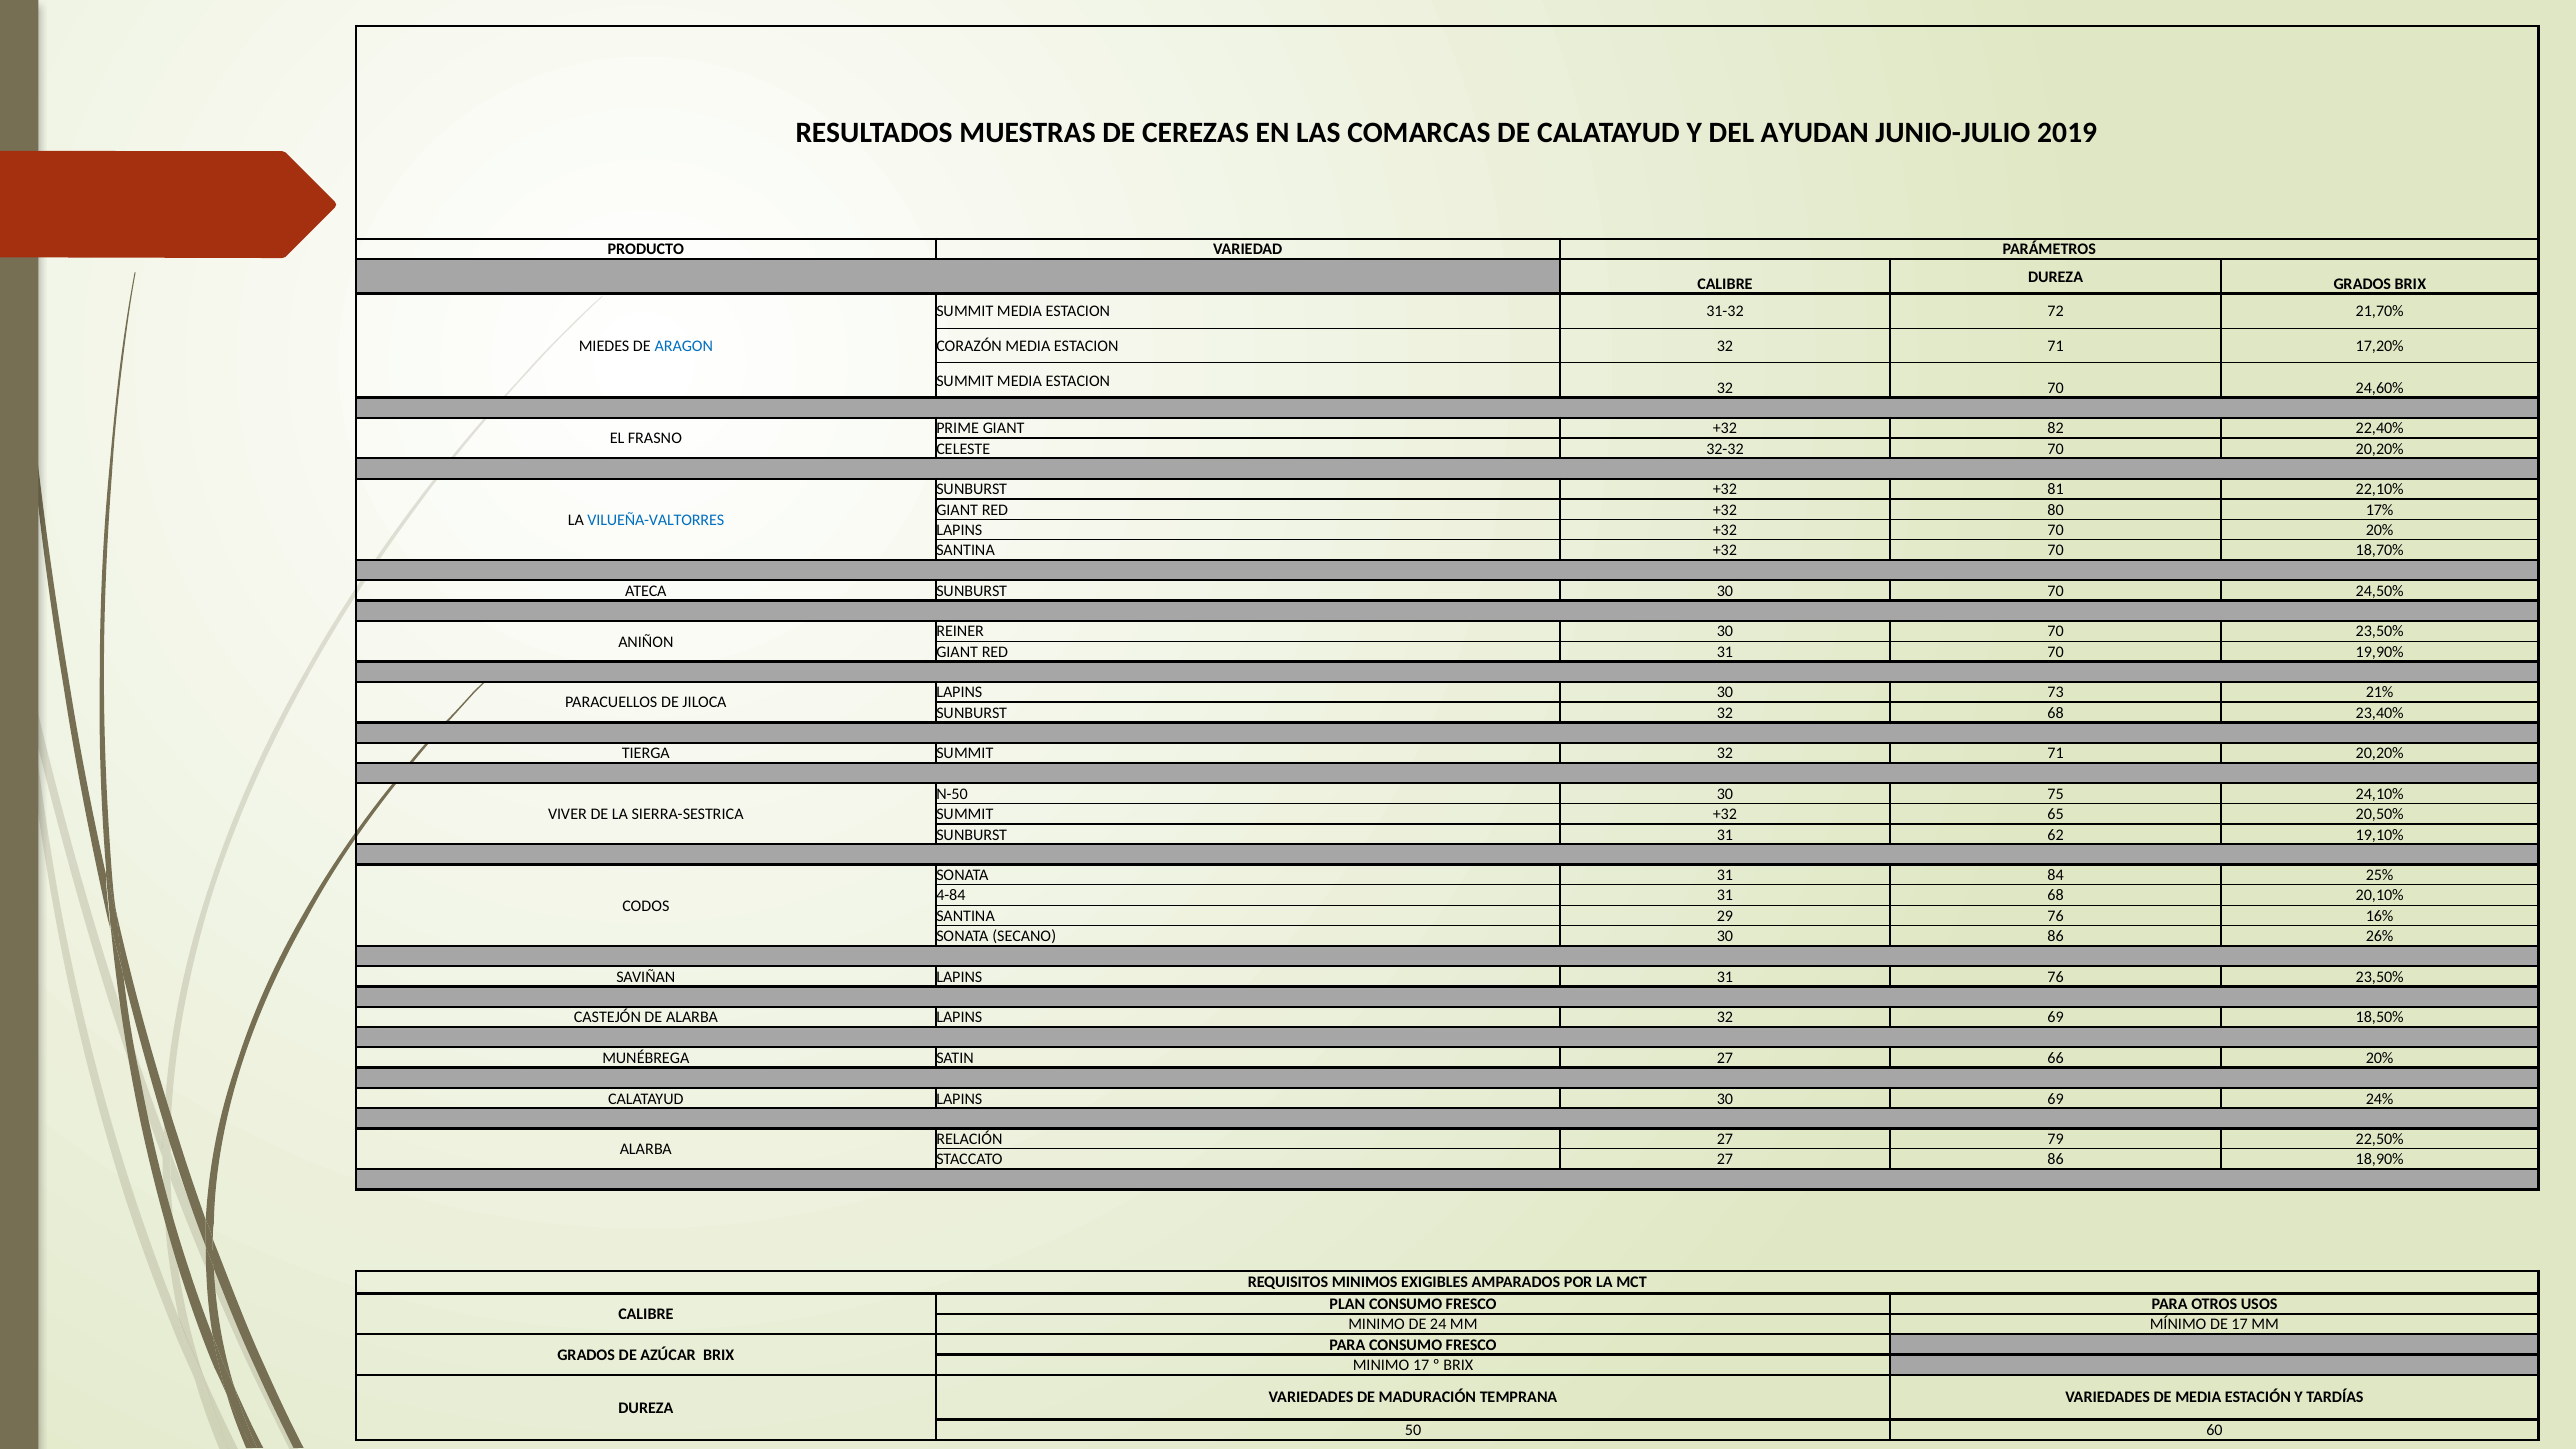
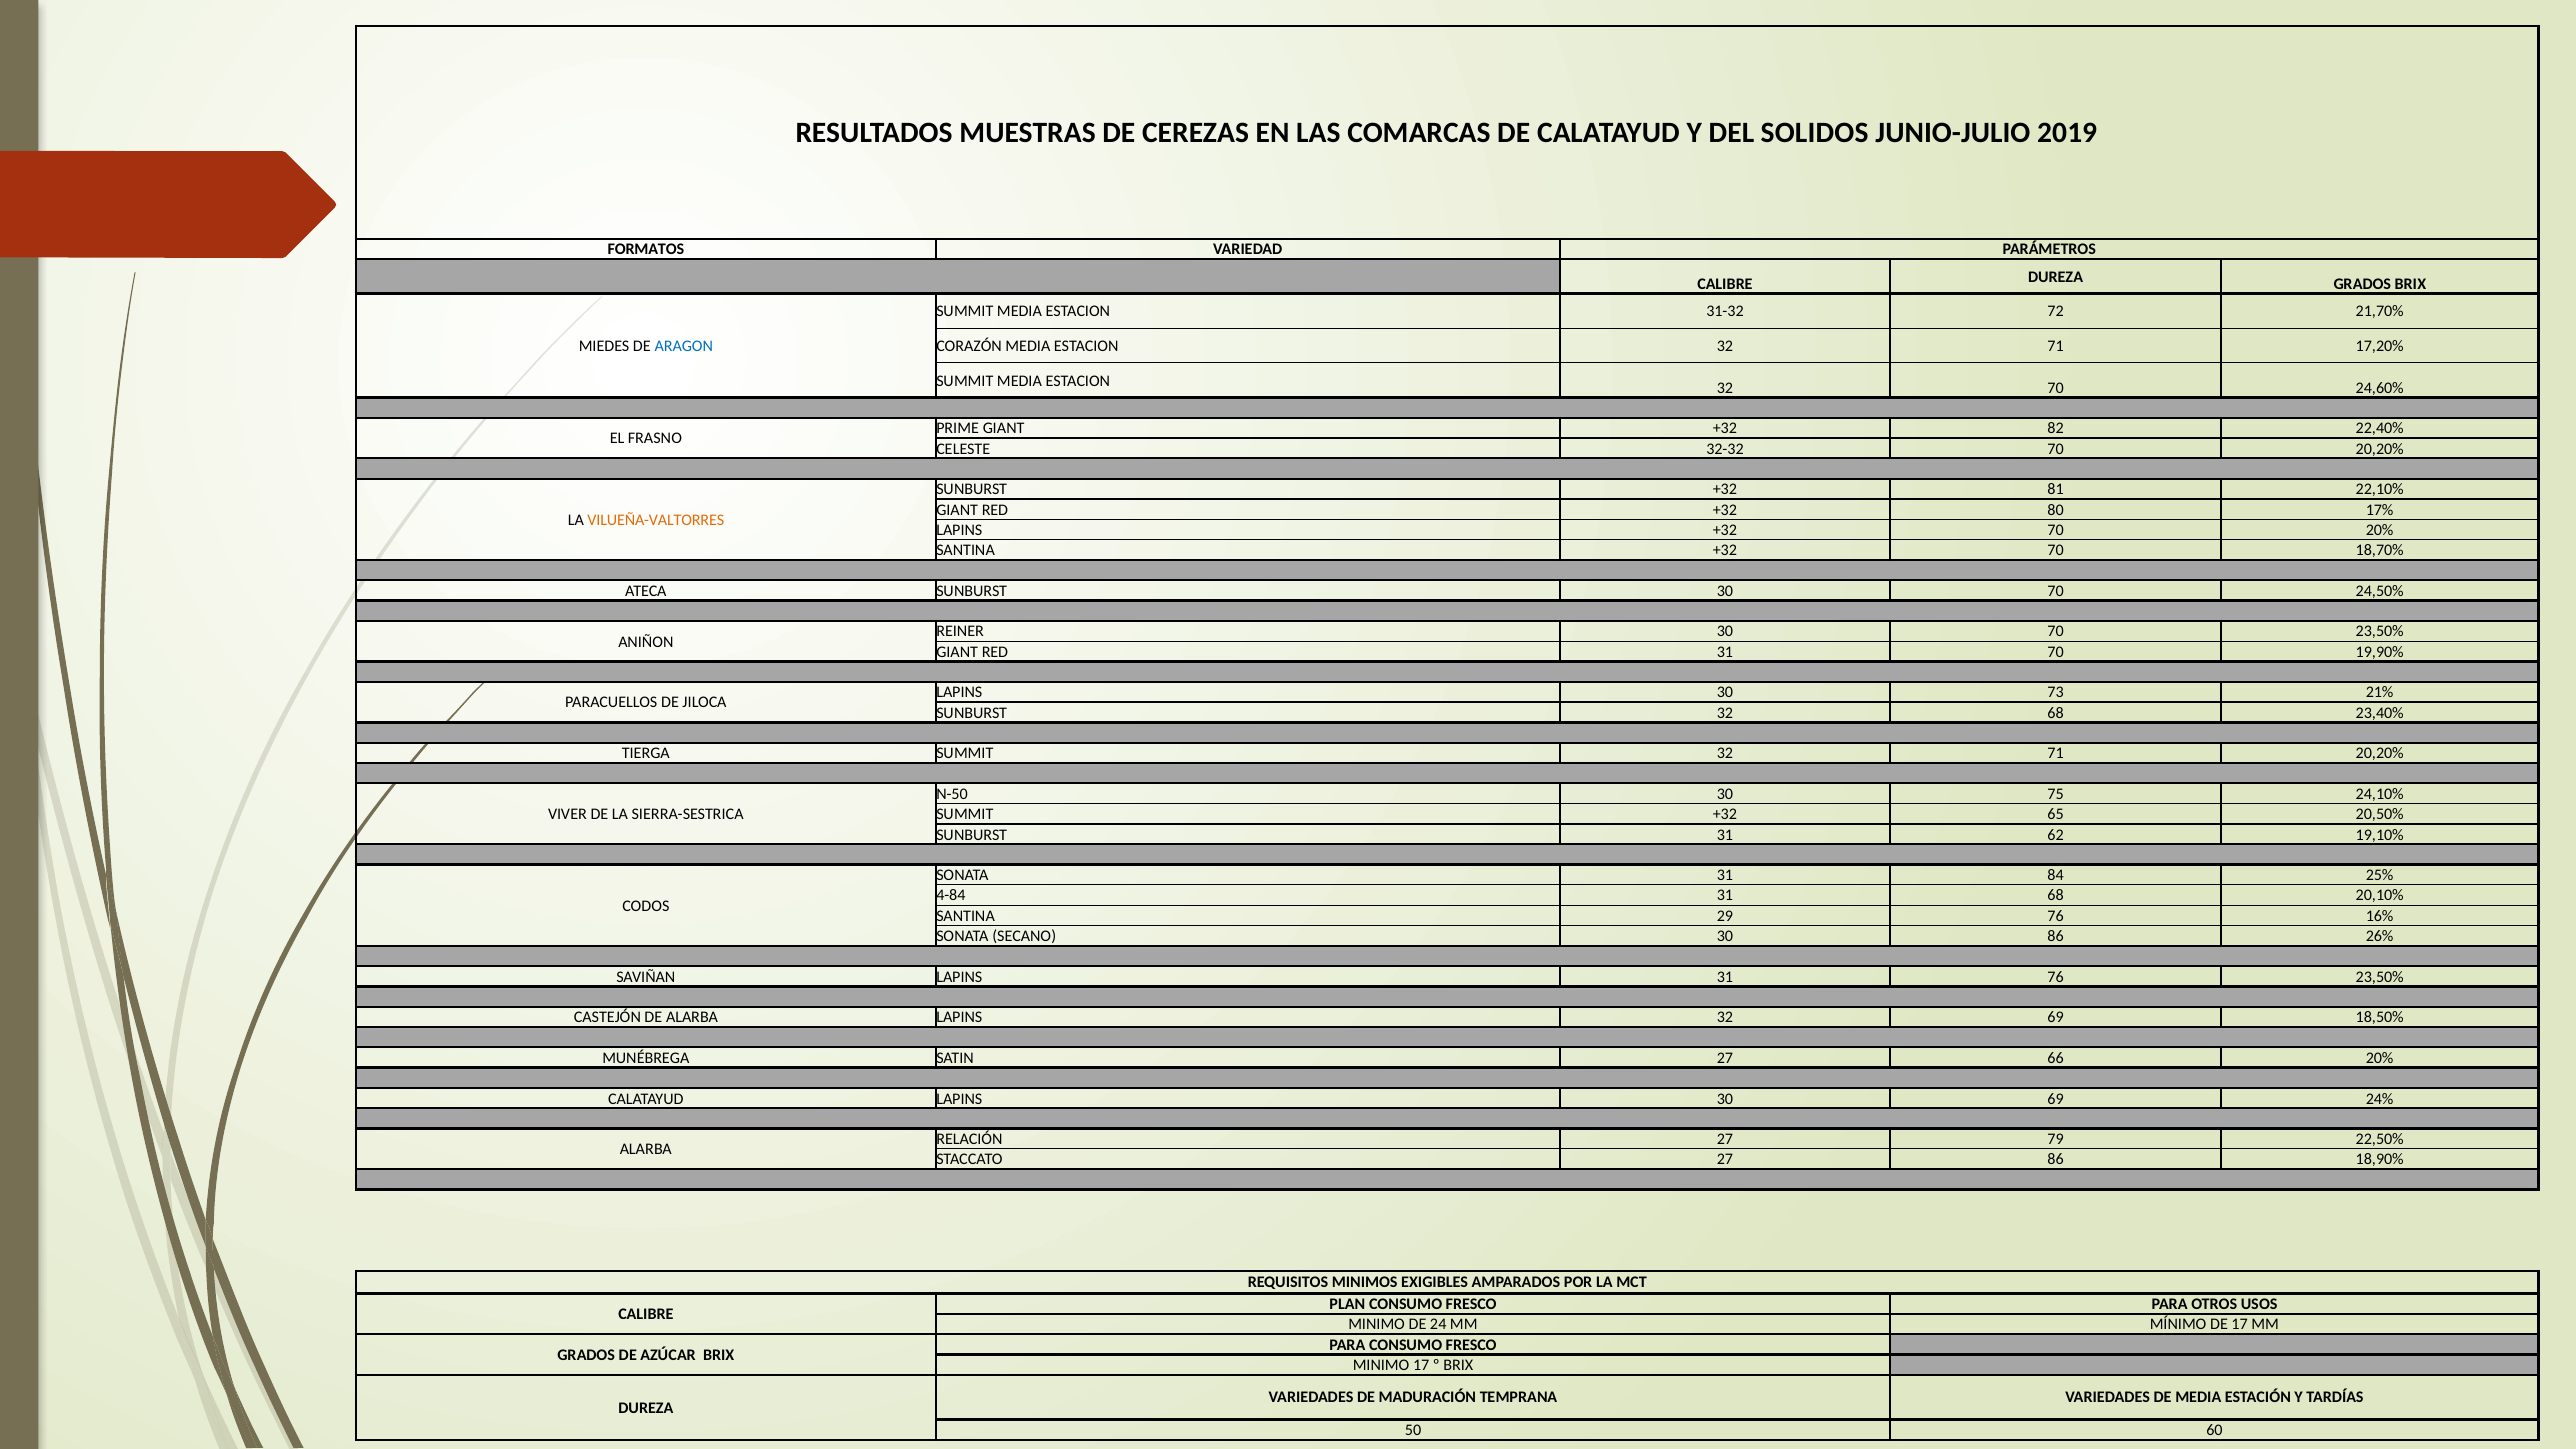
AYUDAN: AYUDAN -> SOLIDOS
PRODUCTO: PRODUCTO -> FORMATOS
VILUEÑA-VALTORRES colour: blue -> orange
